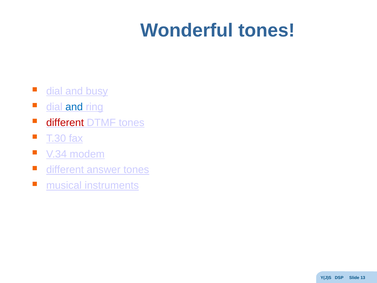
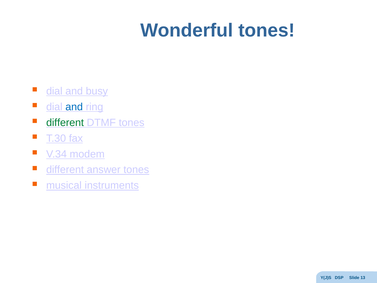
different at (65, 122) colour: red -> green
